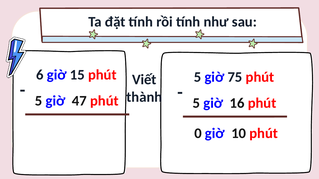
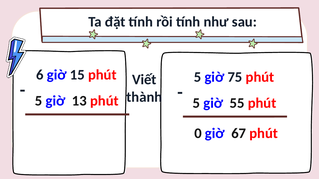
47: 47 -> 13
16: 16 -> 55
10: 10 -> 67
